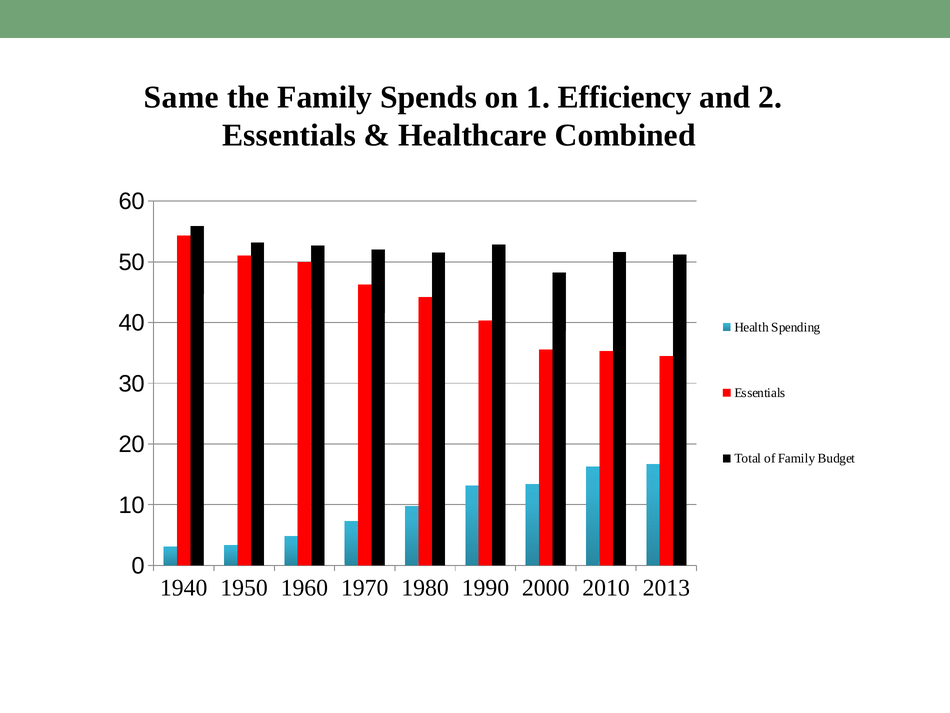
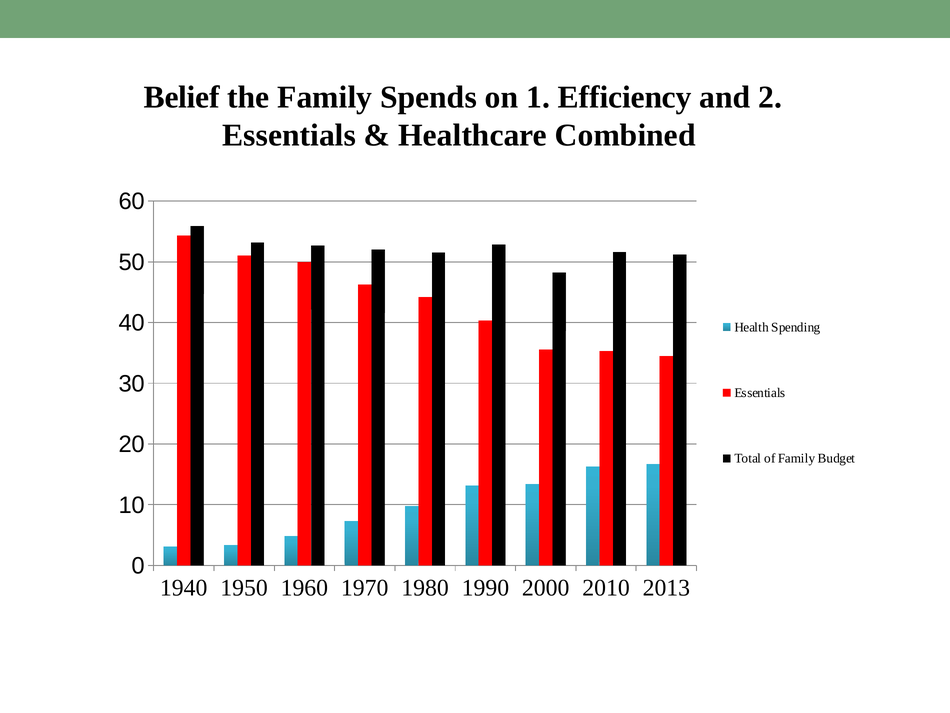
Same: Same -> Belief
